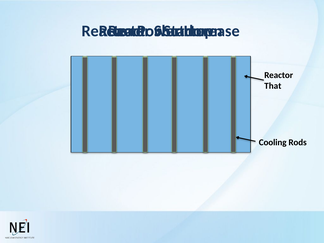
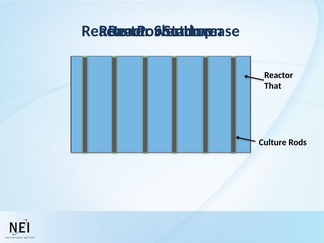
Cooling: Cooling -> Culture
